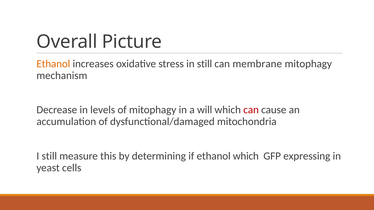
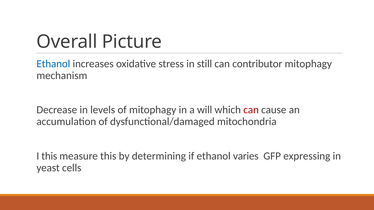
Ethanol at (53, 64) colour: orange -> blue
membrane: membrane -> contributor
I still: still -> this
ethanol which: which -> varies
